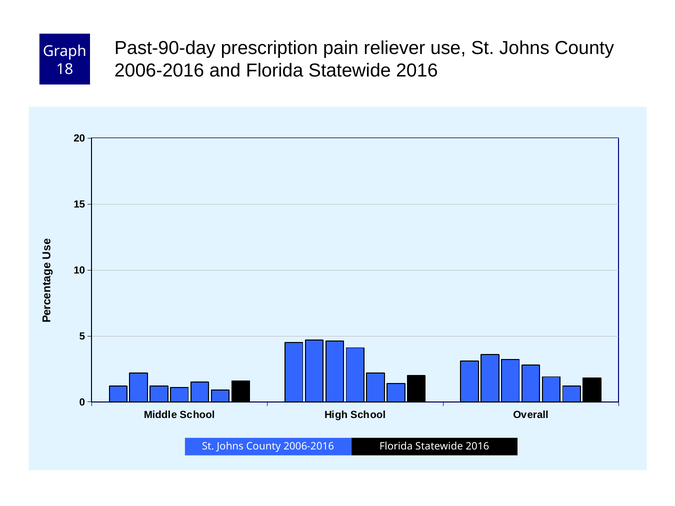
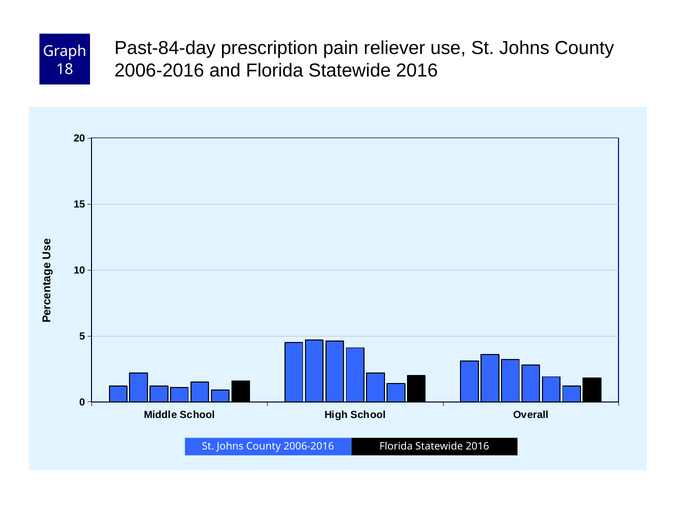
Past-90-day: Past-90-day -> Past-84-day
